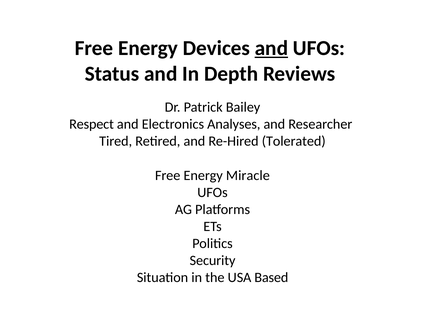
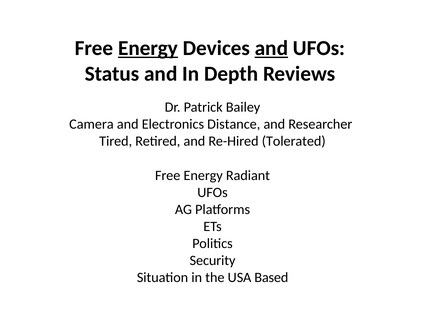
Energy at (148, 48) underline: none -> present
Respect: Respect -> Camera
Analyses: Analyses -> Distance
Miracle: Miracle -> Radiant
